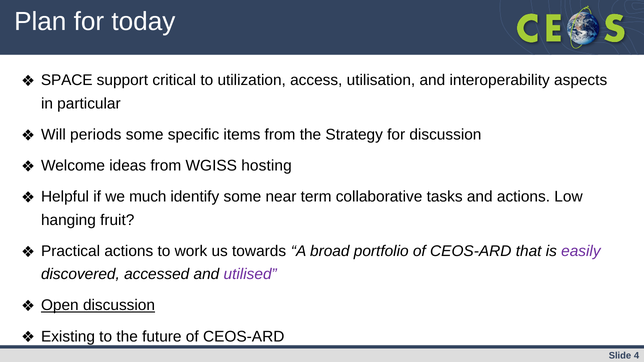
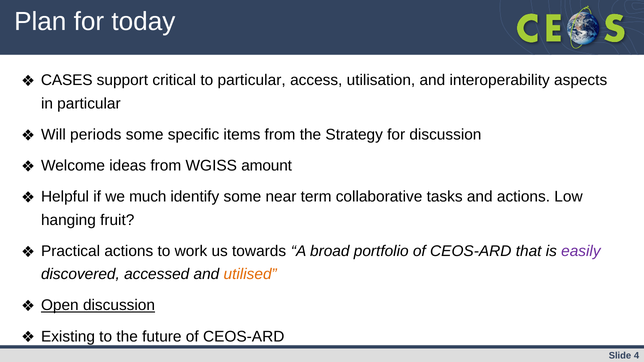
SPACE: SPACE -> CASES
to utilization: utilization -> particular
hosting: hosting -> amount
utilised colour: purple -> orange
